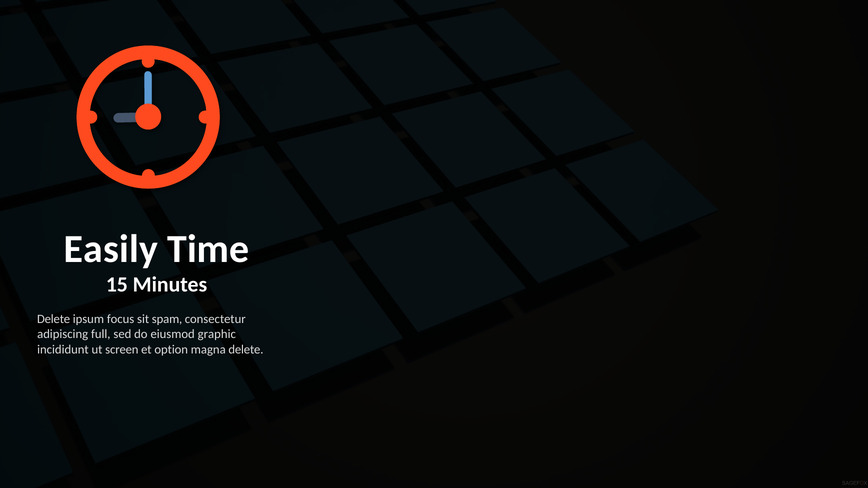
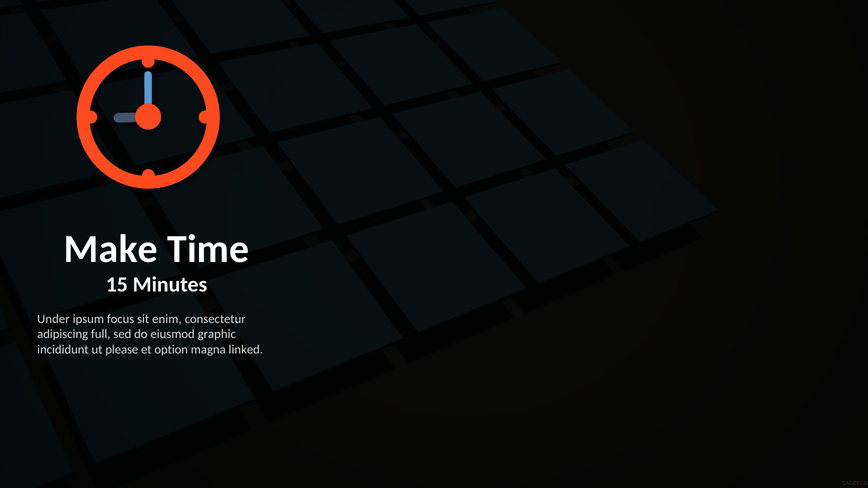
Easily: Easily -> Make
Delete at (54, 319): Delete -> Under
spam: spam -> enim
screen: screen -> please
magna delete: delete -> linked
